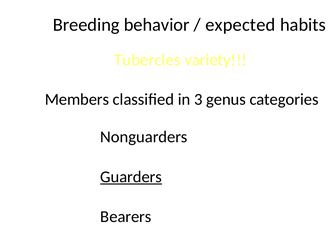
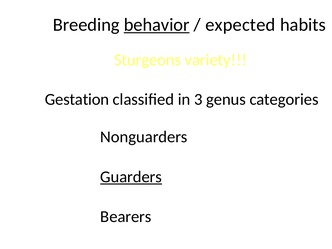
behavior underline: none -> present
Tubercles: Tubercles -> Sturgeons
Members: Members -> Gestation
